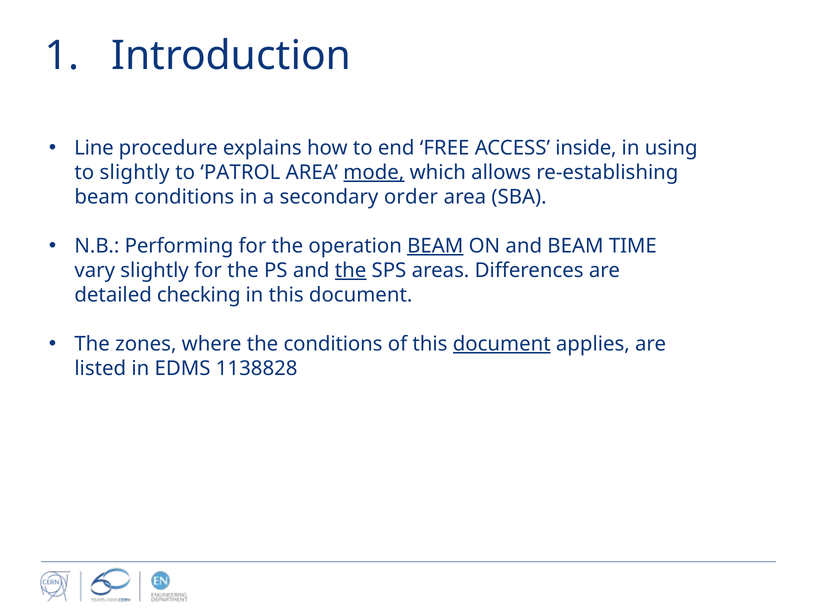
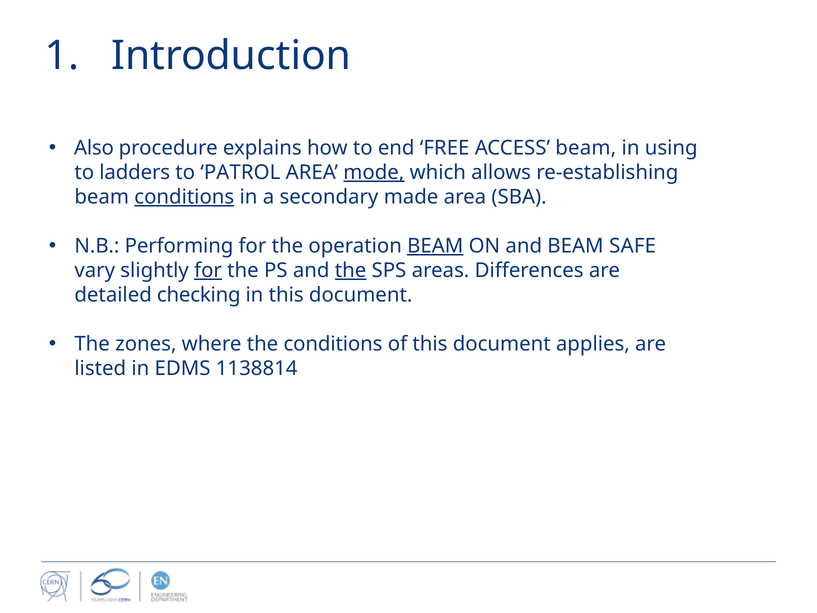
Line: Line -> Also
ACCESS inside: inside -> beam
to slightly: slightly -> ladders
conditions at (184, 197) underline: none -> present
order: order -> made
TIME: TIME -> SAFE
for at (208, 270) underline: none -> present
document at (502, 344) underline: present -> none
1138828: 1138828 -> 1138814
